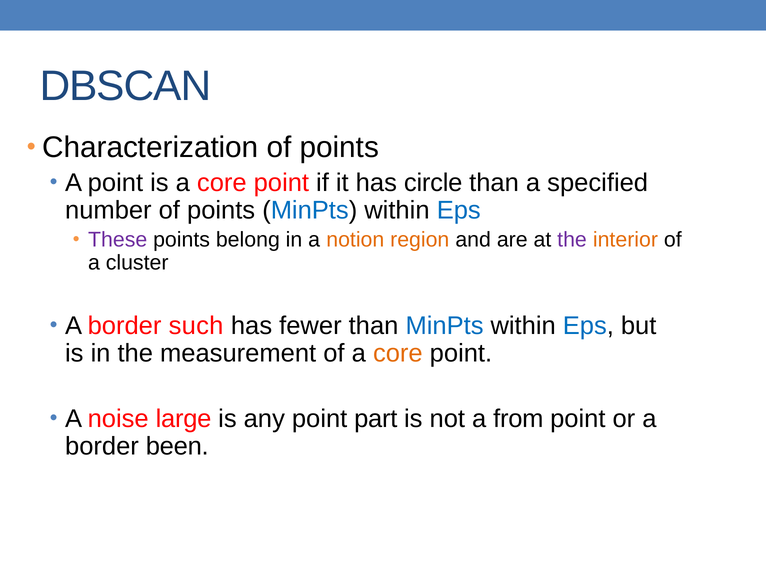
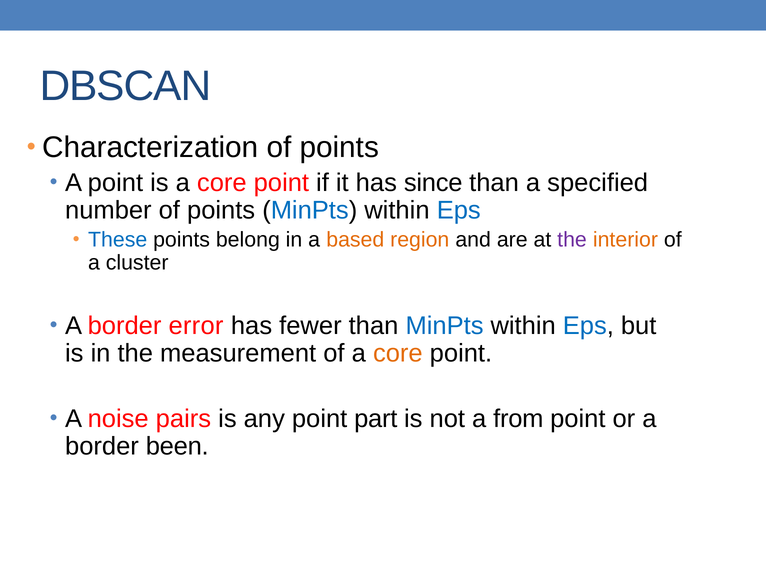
circle: circle -> since
These colour: purple -> blue
notion: notion -> based
such: such -> error
large: large -> pairs
